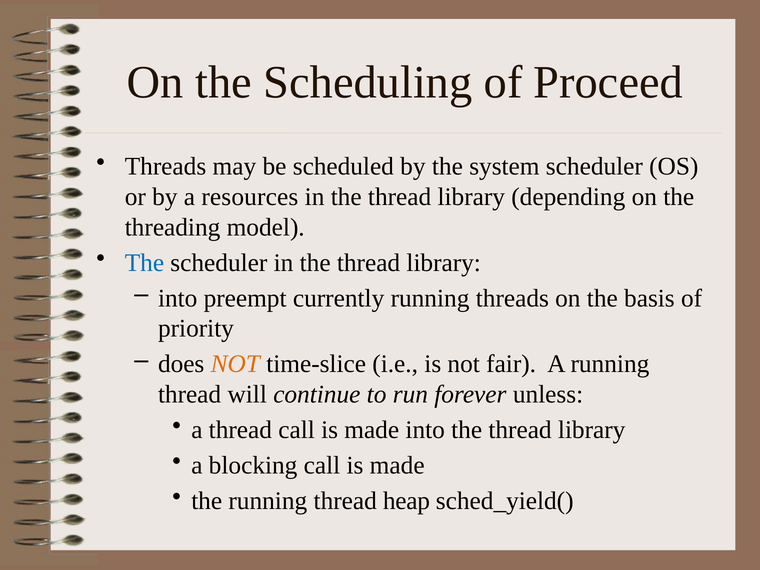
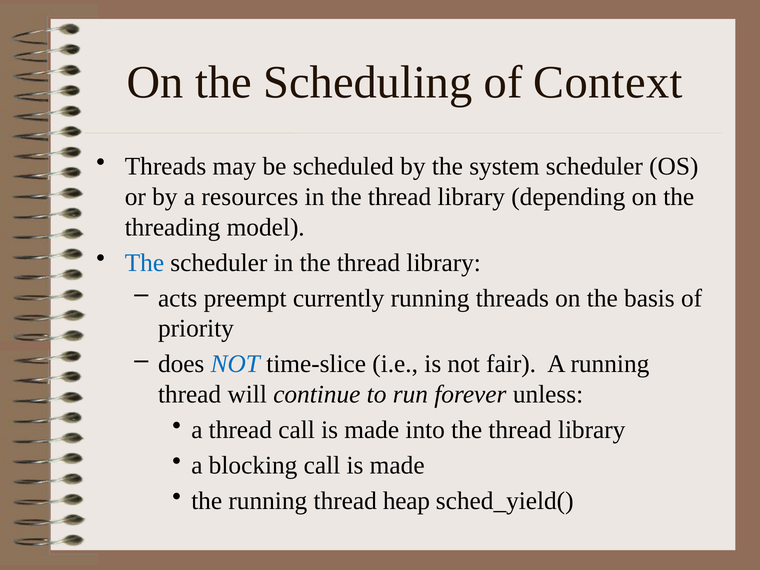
Proceed: Proceed -> Context
into at (178, 298): into -> acts
NOT at (235, 364) colour: orange -> blue
